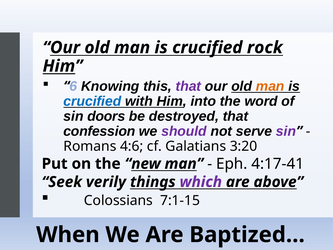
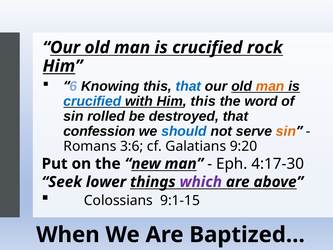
that at (188, 86) colour: purple -> blue
Him into: into -> this
doors: doors -> rolled
should colour: purple -> blue
sin at (286, 131) colour: purple -> orange
4:6: 4:6 -> 3:6
3:20: 3:20 -> 9:20
4:17-41: 4:17-41 -> 4:17-30
verily: verily -> lower
7:1-15: 7:1-15 -> 9:1-15
